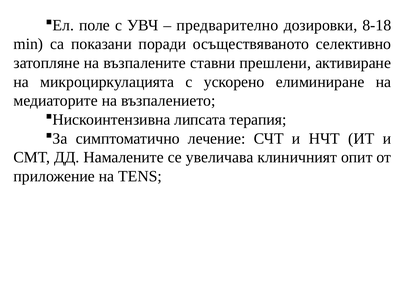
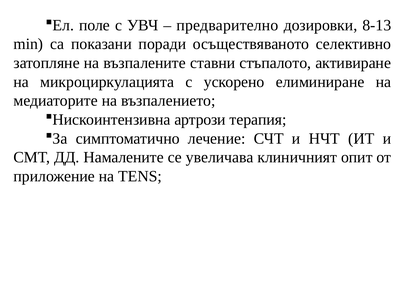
8-18: 8-18 -> 8-13
прешлени: прешлени -> стъпалото
липсата: липсата -> артрози
